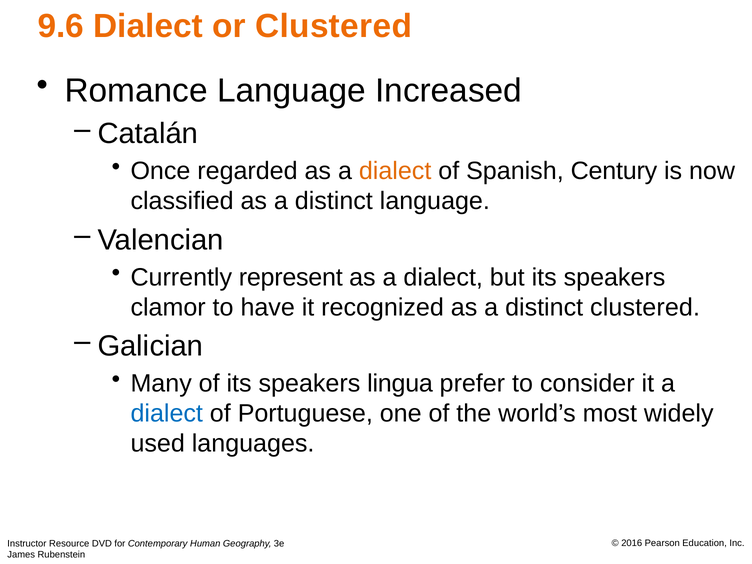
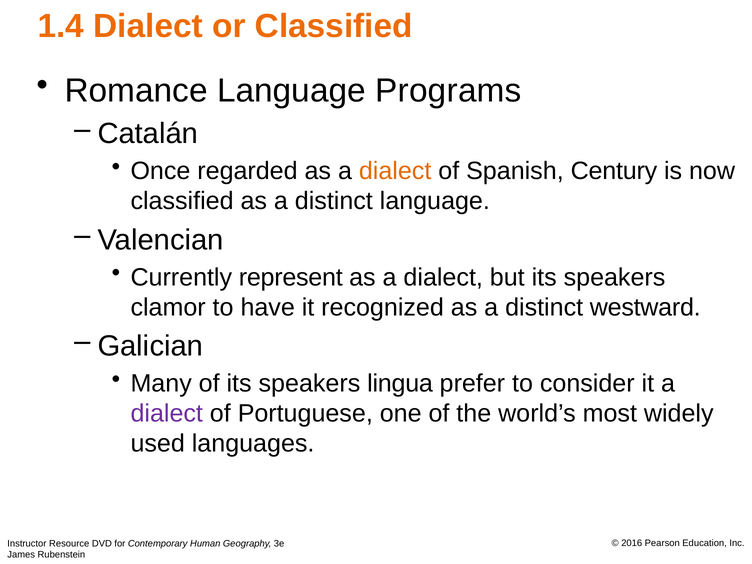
9.6: 9.6 -> 1.4
or Clustered: Clustered -> Classified
Increased: Increased -> Programs
distinct clustered: clustered -> westward
dialect at (167, 413) colour: blue -> purple
